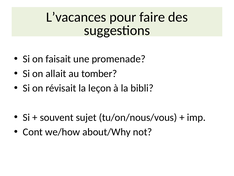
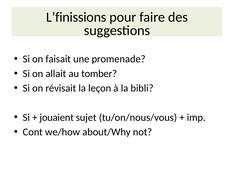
L’vacances: L’vacances -> L’finissions
souvent: souvent -> jouaient
